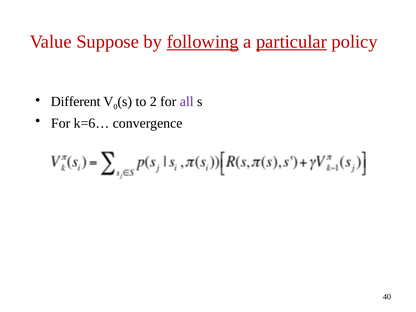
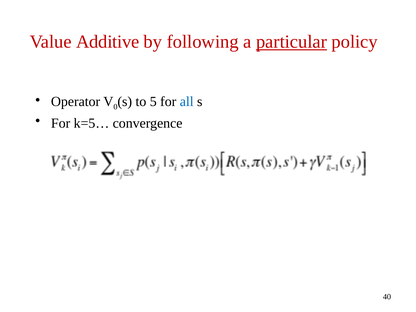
Suppose: Suppose -> Additive
following underline: present -> none
Different: Different -> Operator
2: 2 -> 5
all colour: purple -> blue
k=6…: k=6… -> k=5…
